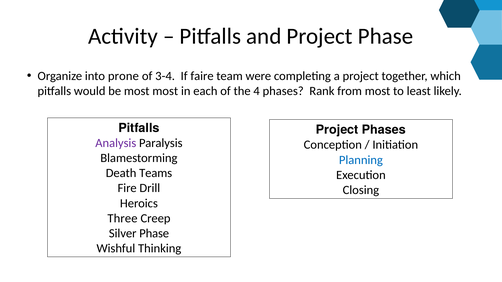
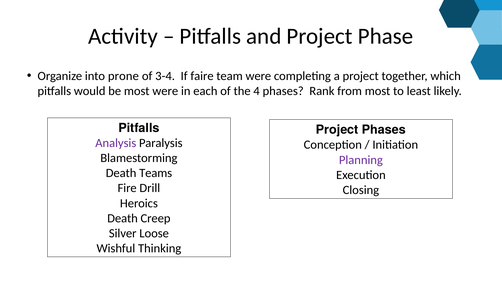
most most: most -> were
Planning colour: blue -> purple
Three at (122, 219): Three -> Death
Silver Phase: Phase -> Loose
